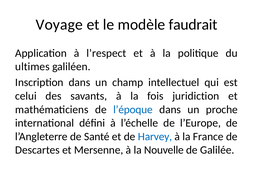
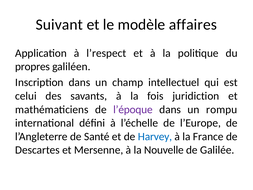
Voyage: Voyage -> Suivant
faudrait: faudrait -> affaires
ultimes: ultimes -> propres
l’époque colour: blue -> purple
proche: proche -> rompu
